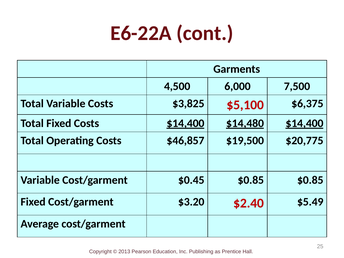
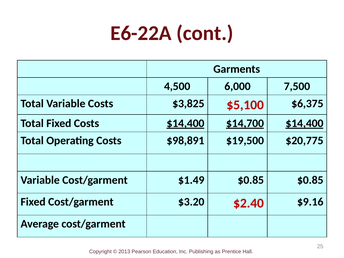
$14,480: $14,480 -> $14,700
$46,857: $46,857 -> $98,891
$0.45: $0.45 -> $1.49
$5.49: $5.49 -> $9.16
